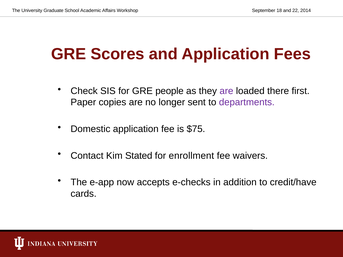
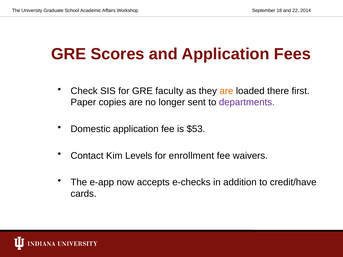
people: people -> faculty
are at (226, 91) colour: purple -> orange
$75: $75 -> $53
Stated: Stated -> Levels
